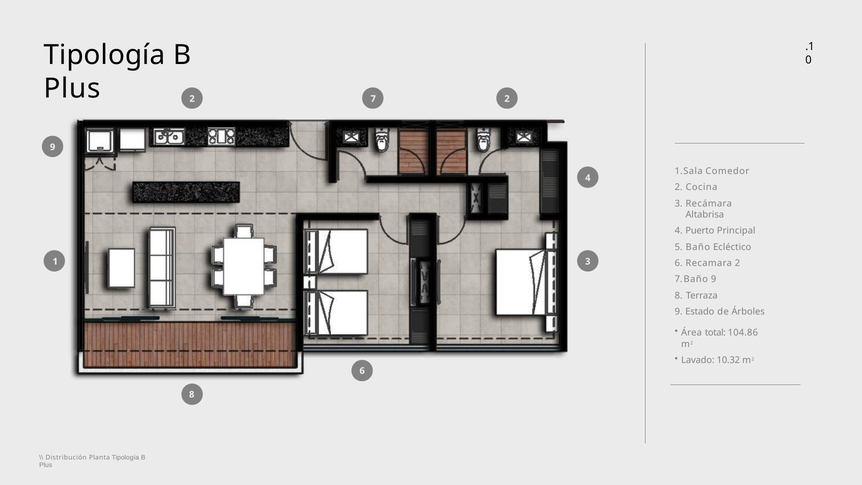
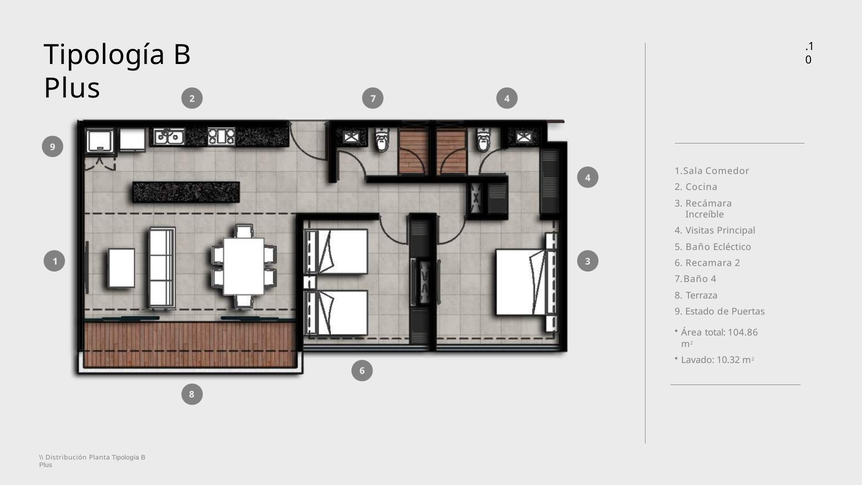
2 at (507, 99): 2 -> 4
Altabrisa: Altabrisa -> Increíble
Puerto: Puerto -> Visitas
9 at (714, 279): 9 -> 4
Árboles: Árboles -> Puertas
